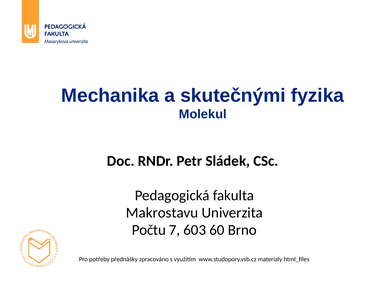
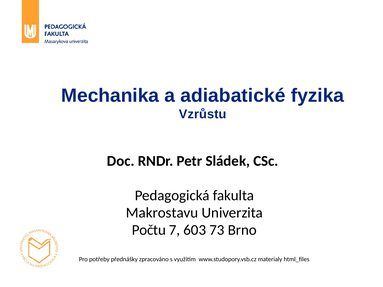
skutečnými: skutečnými -> adiabatické
Molekul: Molekul -> Vzrůstu
60: 60 -> 73
